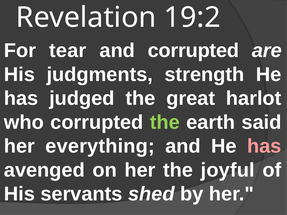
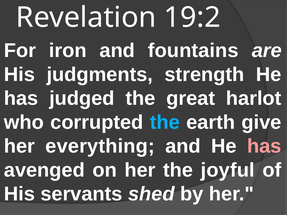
tear: tear -> iron
and corrupted: corrupted -> fountains
the at (165, 122) colour: light green -> light blue
said: said -> give
